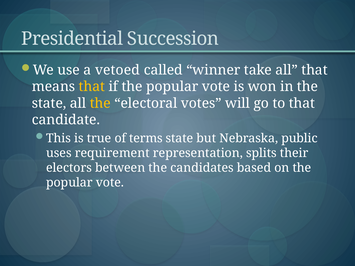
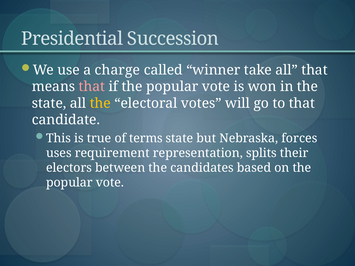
vetoed: vetoed -> charge
that at (92, 87) colour: yellow -> pink
public: public -> forces
